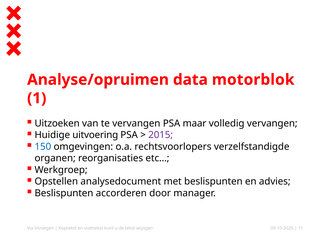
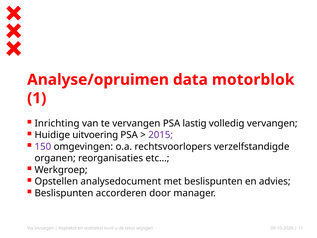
Uitzoeken: Uitzoeken -> Inrichting
maar: maar -> lastig
150 colour: blue -> purple
